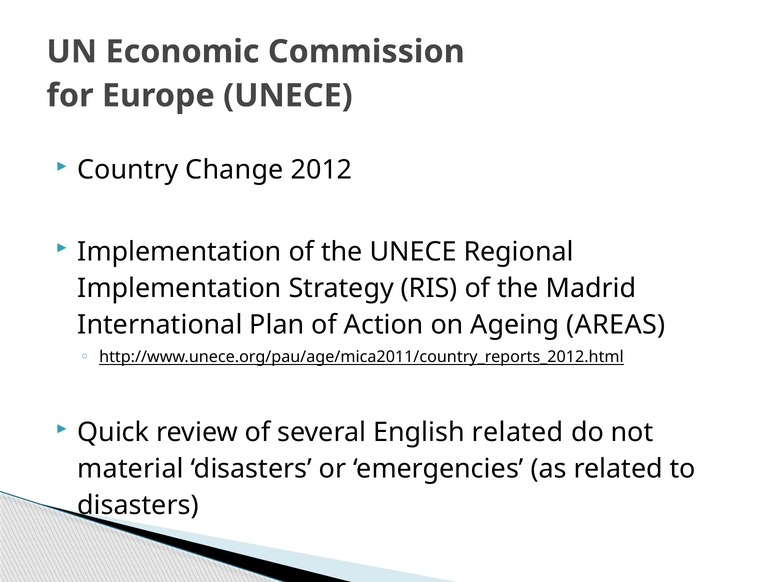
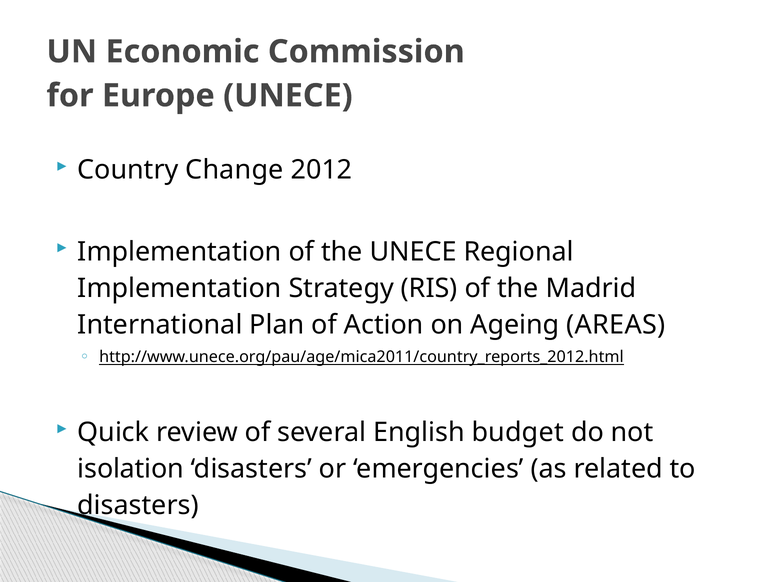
English related: related -> budget
material: material -> isolation
